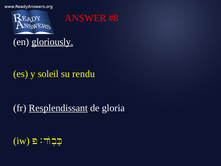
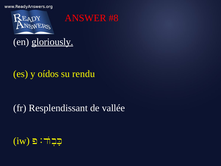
soleil: soleil -> oídos
Resplendissant underline: present -> none
gloria: gloria -> vallée
